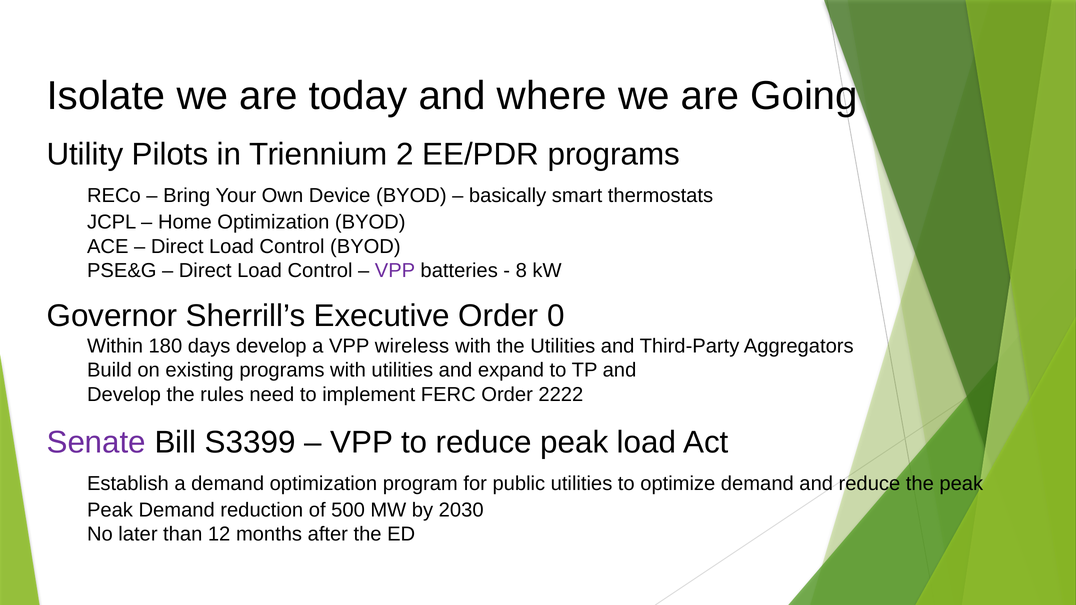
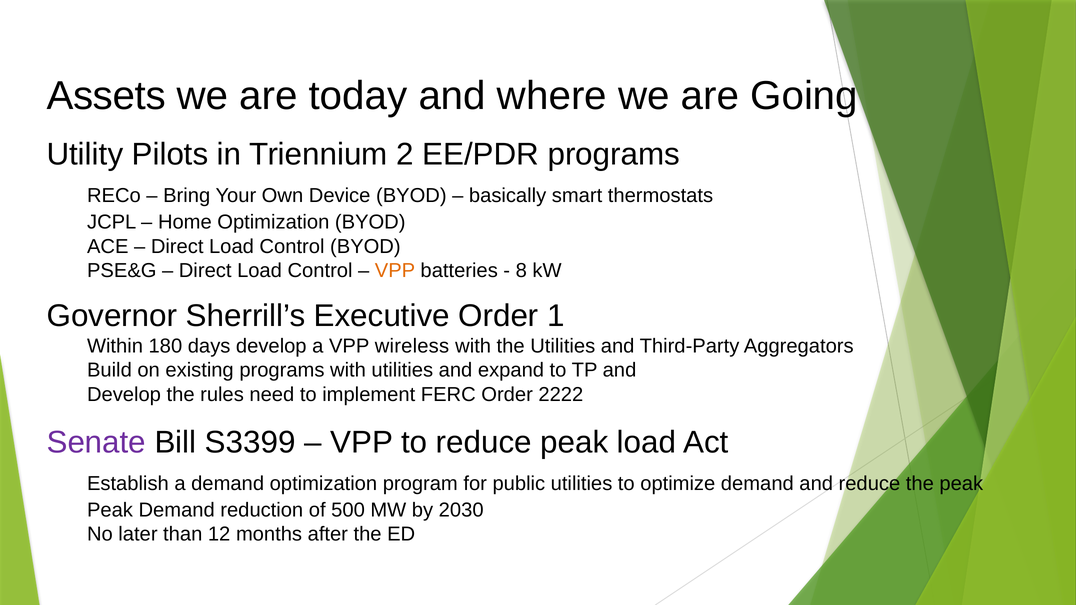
Isolate: Isolate -> Assets
VPP at (395, 271) colour: purple -> orange
0: 0 -> 1
